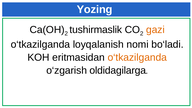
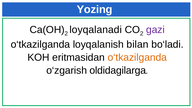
tushirmaslik: tushirmaslik -> loyqalanadi
gazi colour: orange -> purple
nomi: nomi -> bilan
